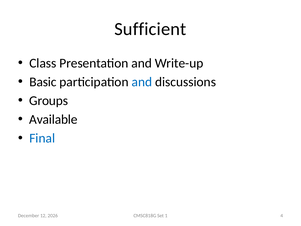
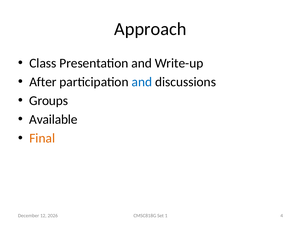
Sufficient: Sufficient -> Approach
Basic: Basic -> After
Final colour: blue -> orange
